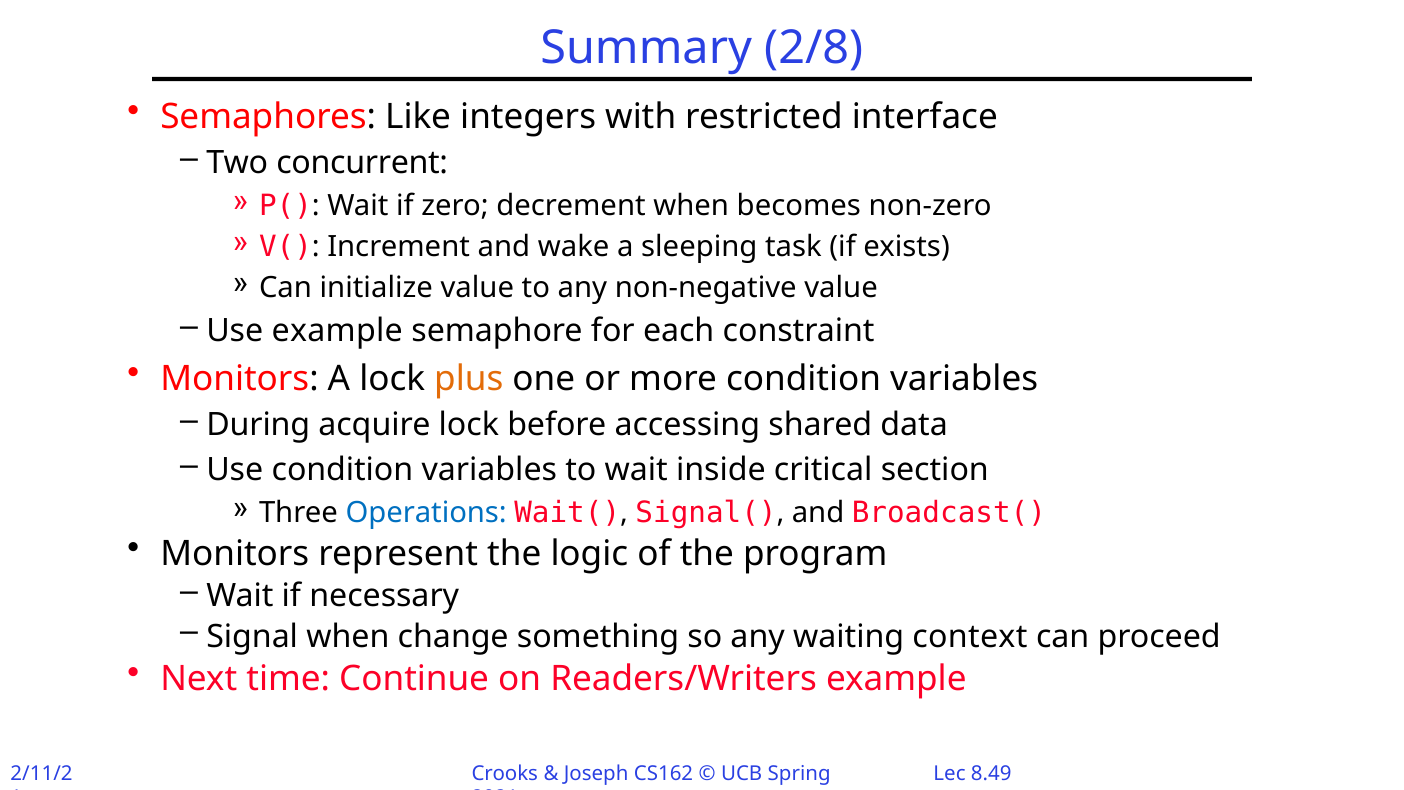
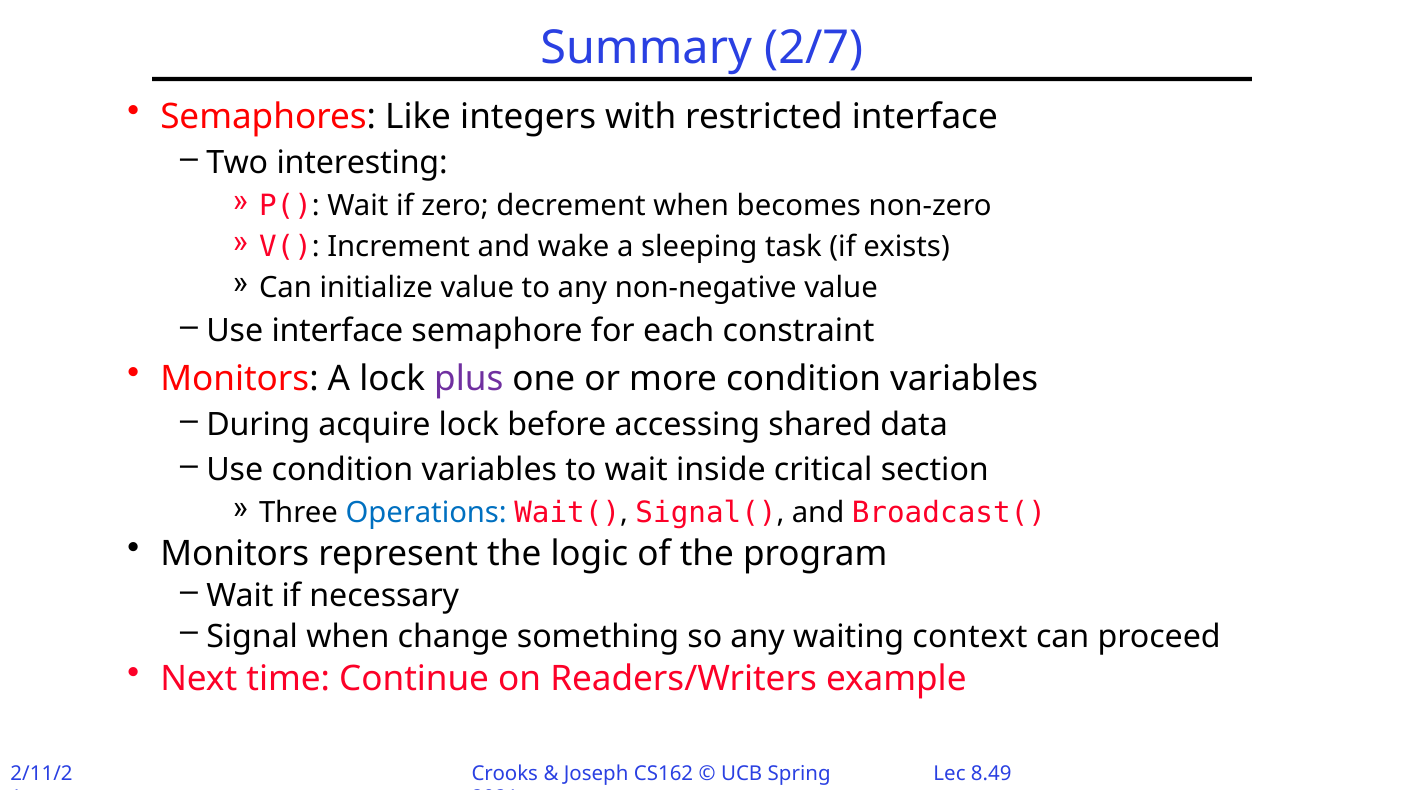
2/8: 2/8 -> 2/7
concurrent: concurrent -> interesting
Use example: example -> interface
plus colour: orange -> purple
